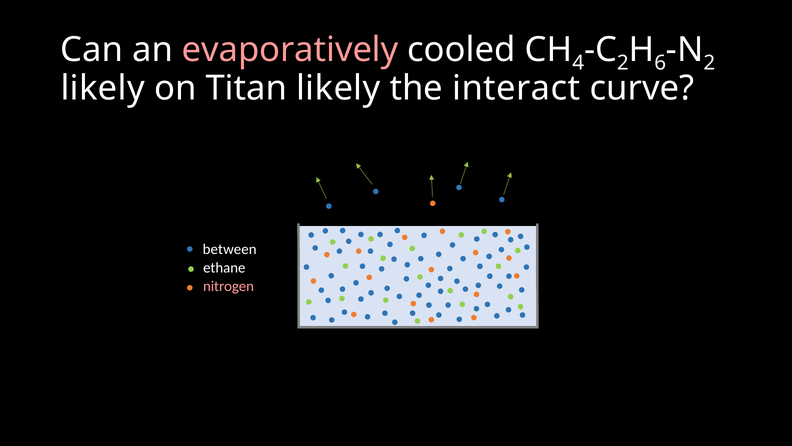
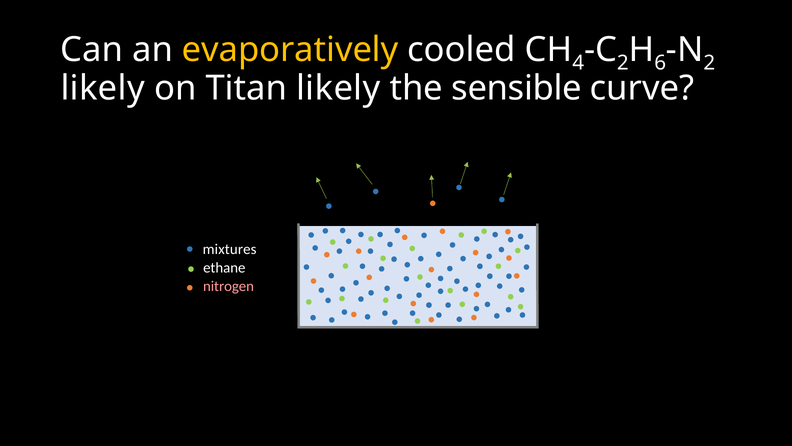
evaporatively colour: pink -> yellow
interact: interact -> sensible
between: between -> mixtures
